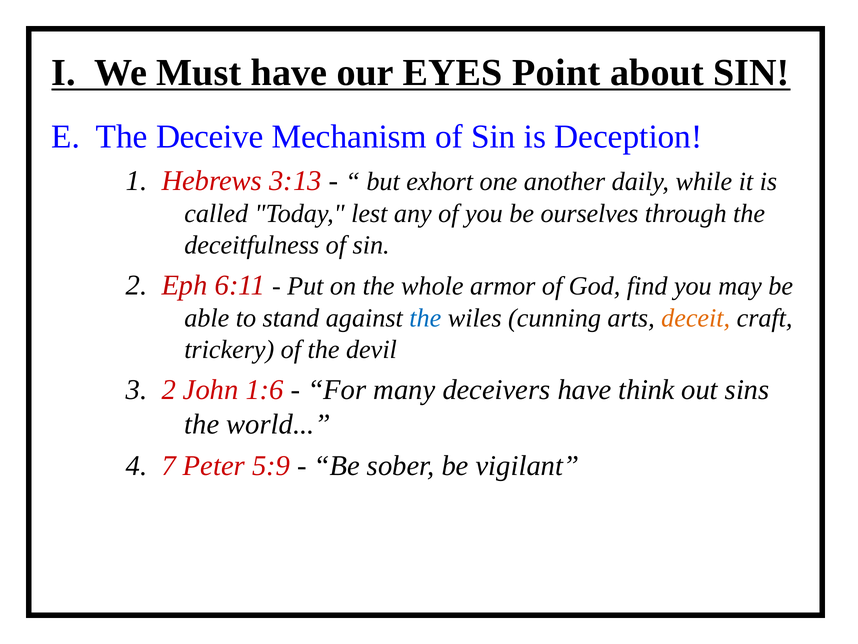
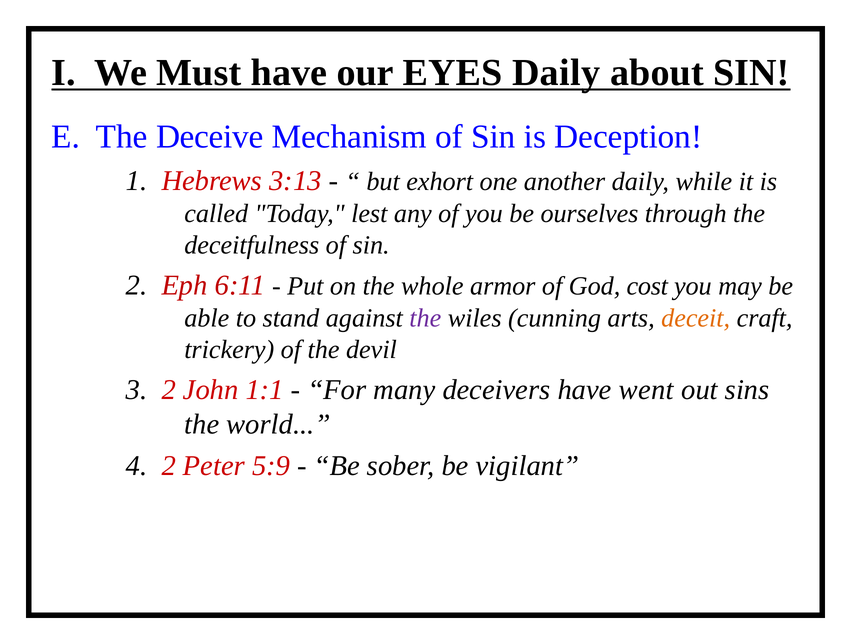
EYES Point: Point -> Daily
find: find -> cost
the at (425, 318) colour: blue -> purple
1:6: 1:6 -> 1:1
think: think -> went
4 7: 7 -> 2
